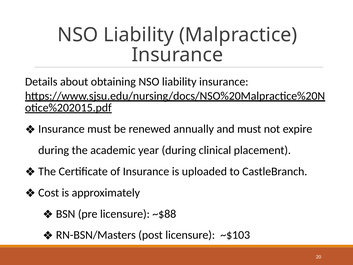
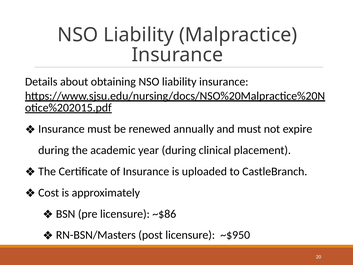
~$88: ~$88 -> ~$86
~$103: ~$103 -> ~$950
